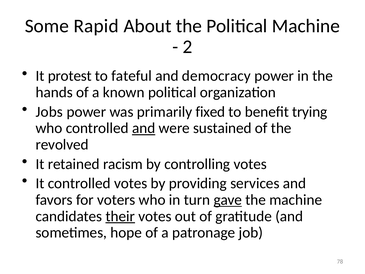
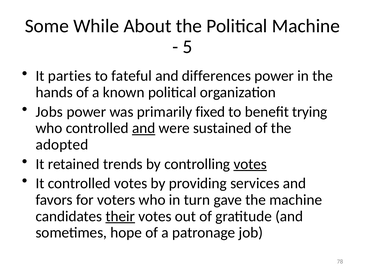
Rapid: Rapid -> While
2: 2 -> 5
protest: protest -> parties
democracy: democracy -> differences
revolved: revolved -> adopted
racism: racism -> trends
votes at (250, 164) underline: none -> present
gave underline: present -> none
